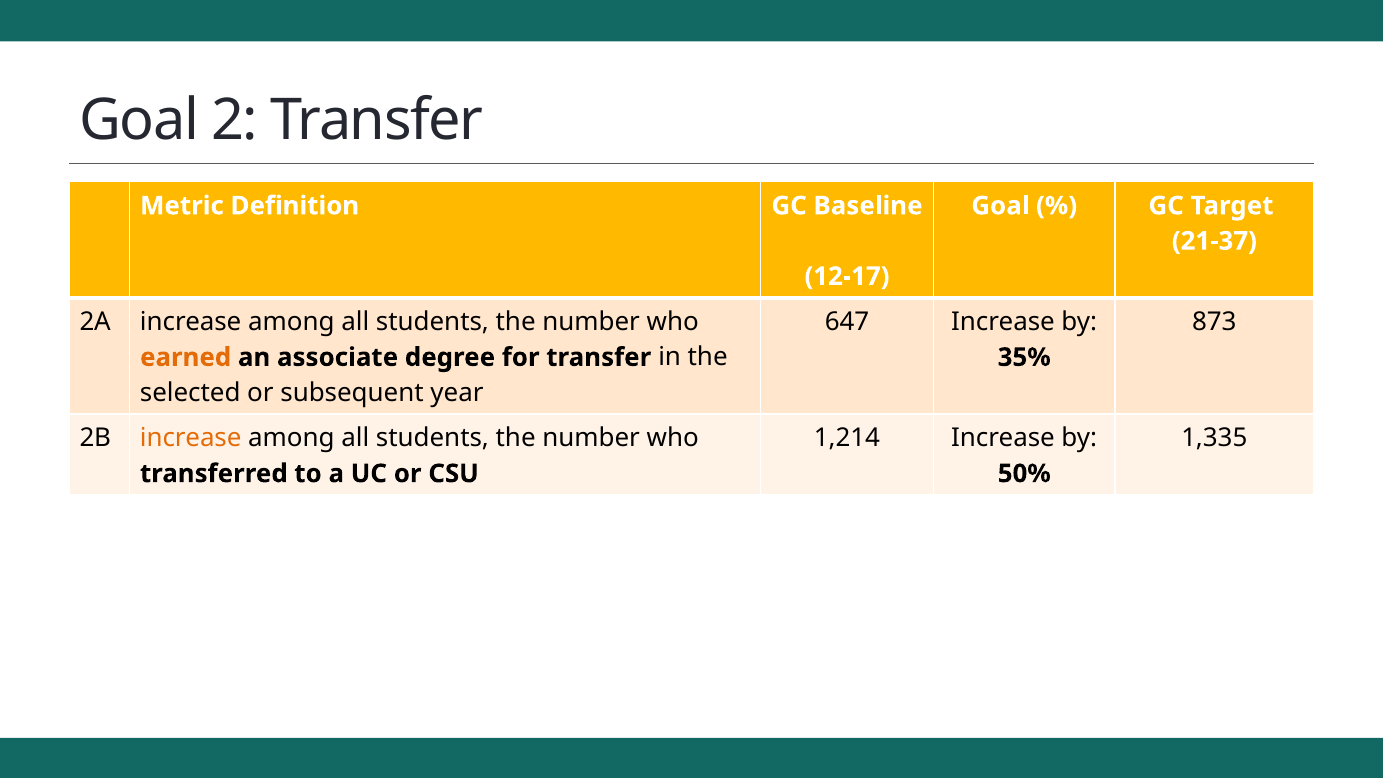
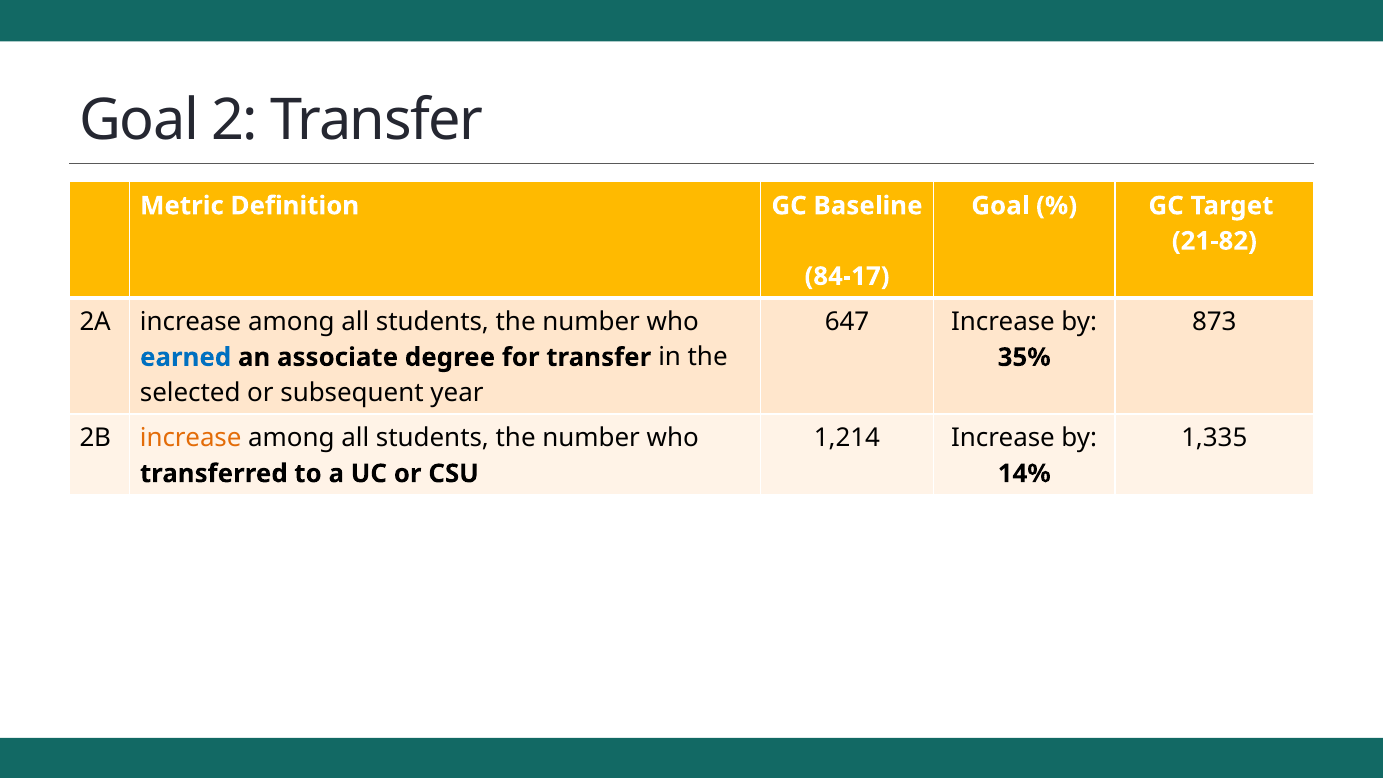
21-37: 21-37 -> 21-82
12-17: 12-17 -> 84-17
earned colour: orange -> blue
50%: 50% -> 14%
